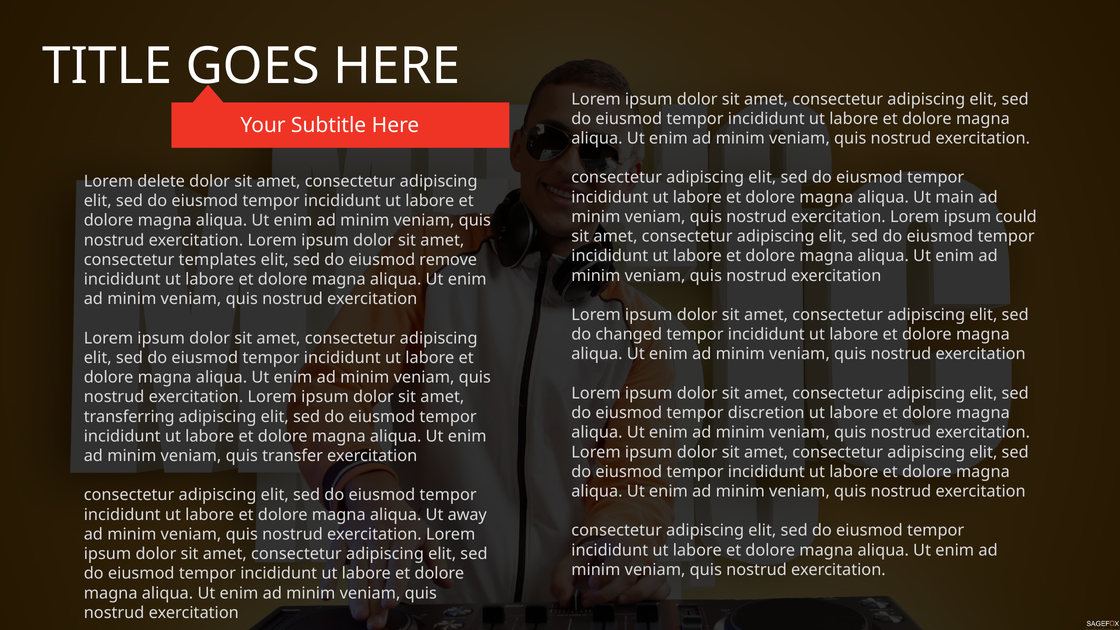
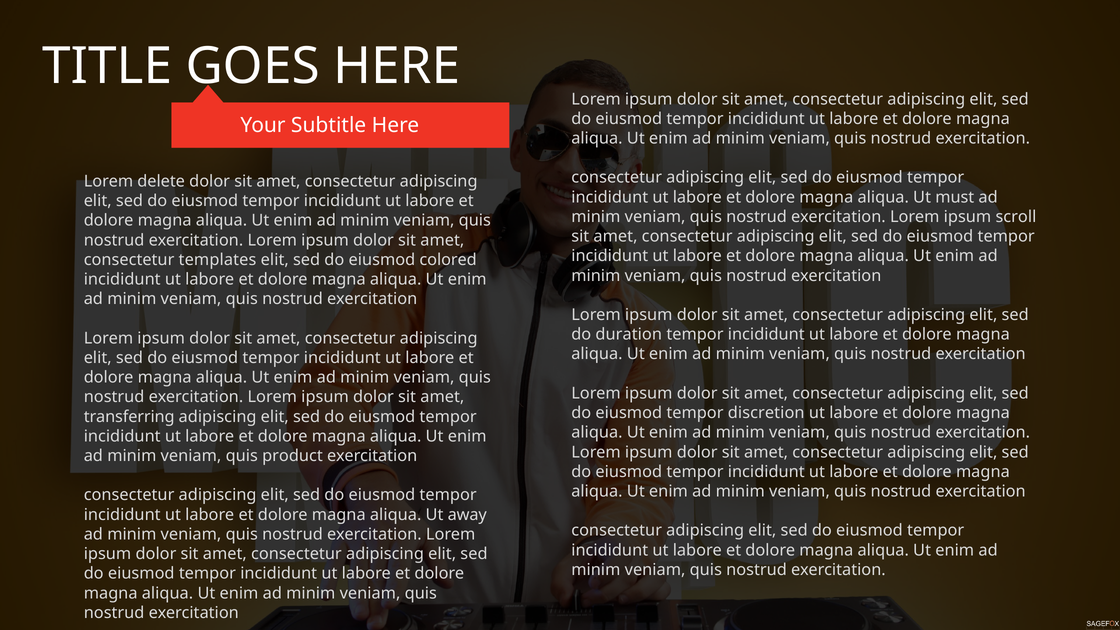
main: main -> must
could: could -> scroll
remove: remove -> colored
changed: changed -> duration
transfer: transfer -> product
